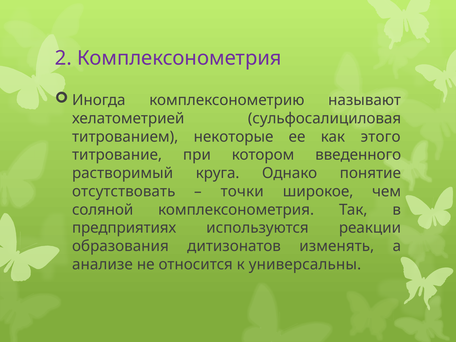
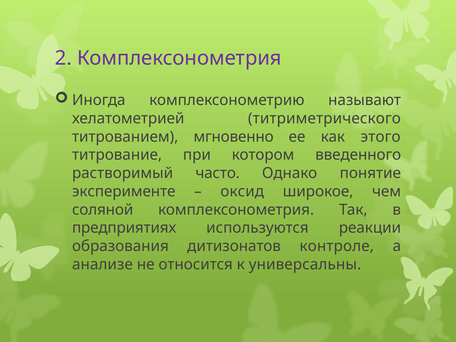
сульфосалициловая: сульфосалициловая -> титриметрического
некоторые: некоторые -> мгновенно
круга: круга -> часто
отсутствовать: отсутствовать -> эксперименте
точки: точки -> оксид
изменять: изменять -> контроле
